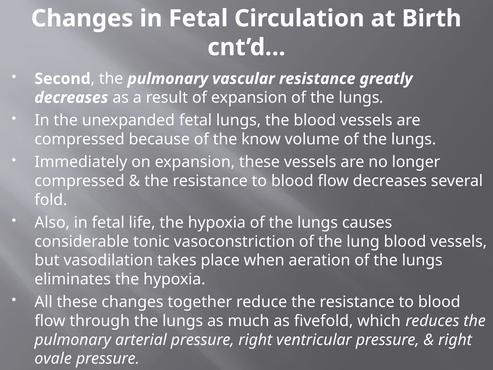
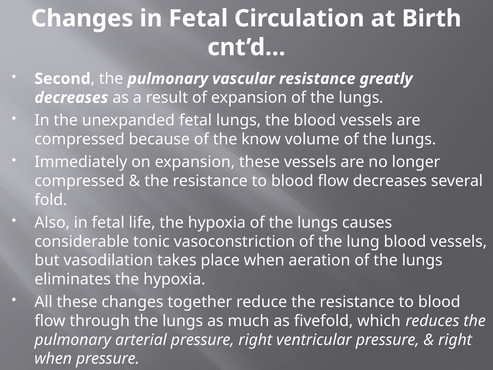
ovale at (53, 358): ovale -> when
